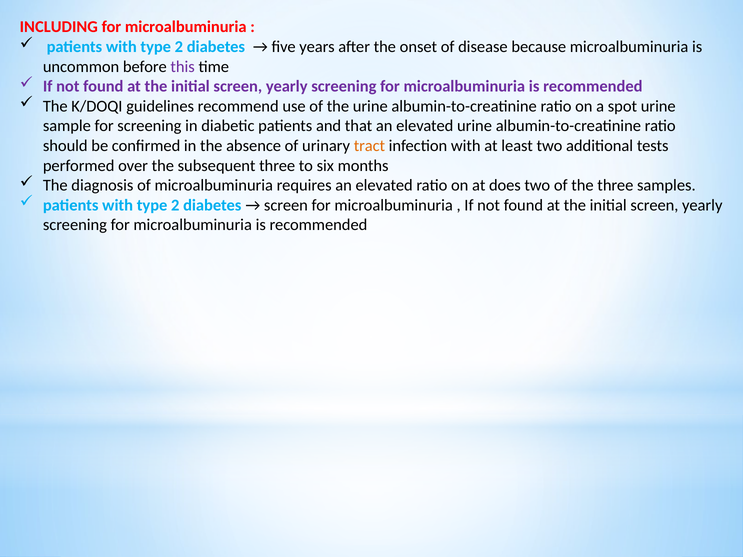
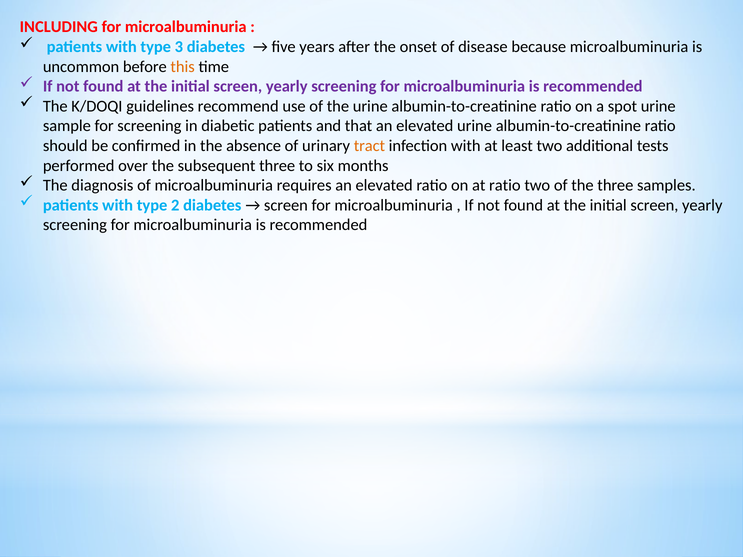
2 at (179, 47): 2 -> 3
this colour: purple -> orange
at does: does -> ratio
